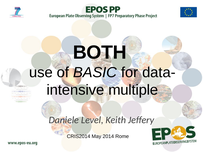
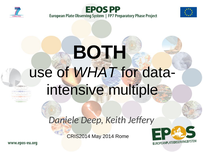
BASIC: BASIC -> WHAT
Level: Level -> Deep
